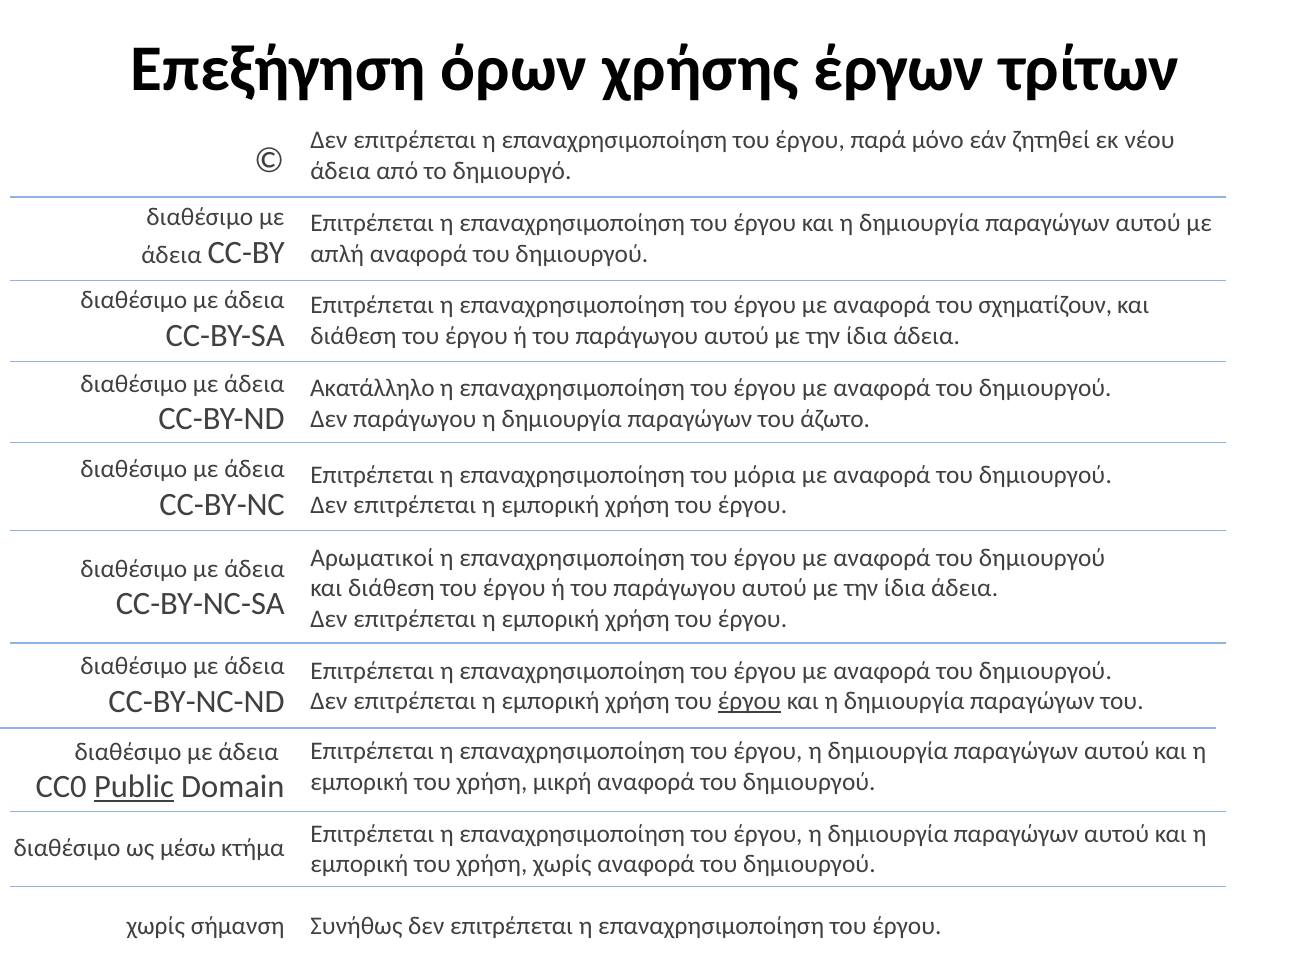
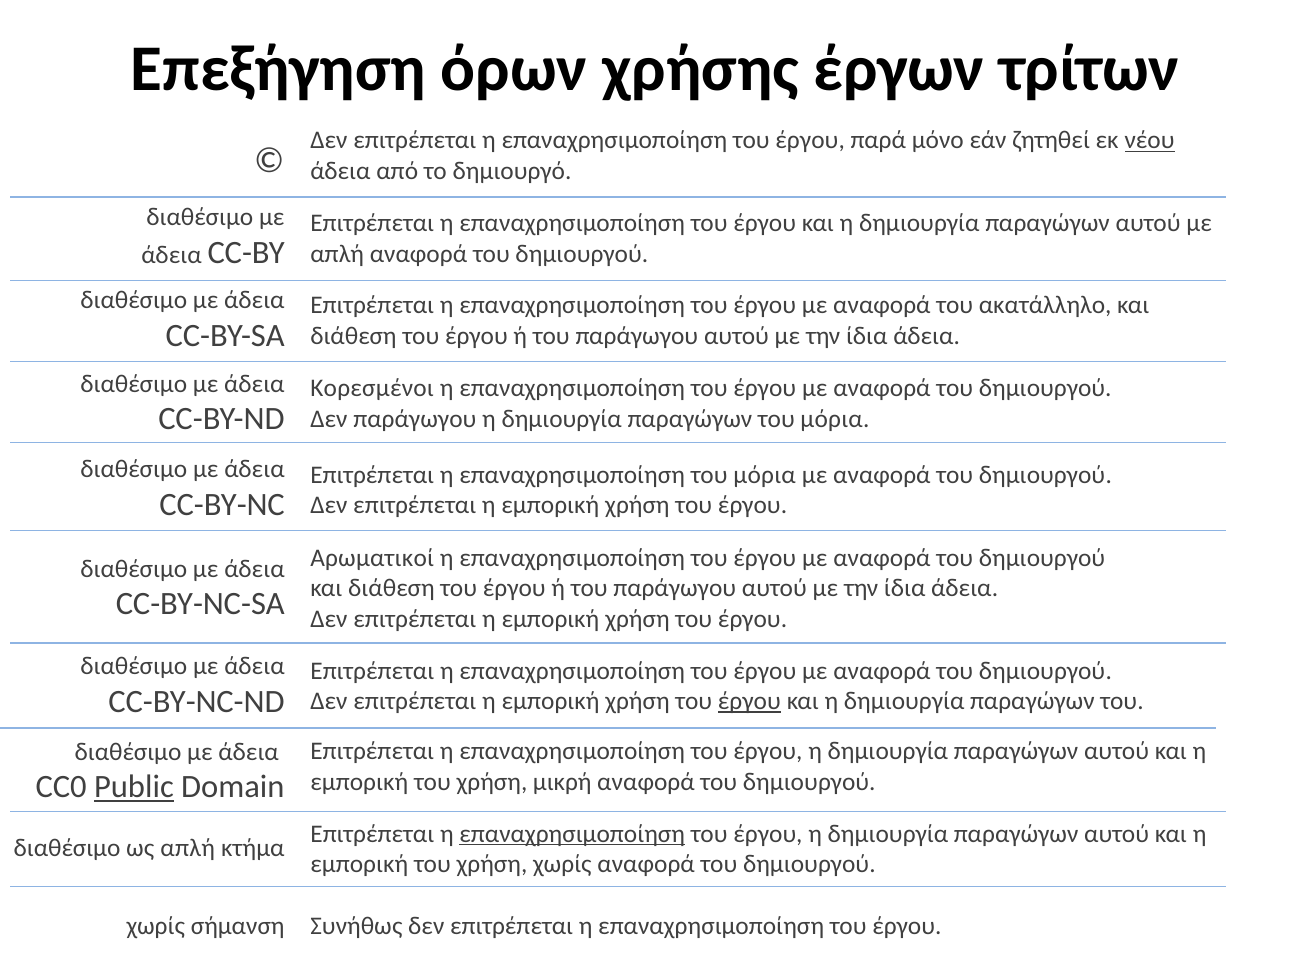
νέου underline: none -> present
σχηματίζουν: σχηματίζουν -> ακατάλληλο
Ακατάλληλο: Ακατάλληλο -> Κορεσμένοι
παραγώγων του άζωτο: άζωτο -> μόρια
επαναχρησιμοποίηση at (572, 834) underline: none -> present
ως μέσω: μέσω -> απλή
